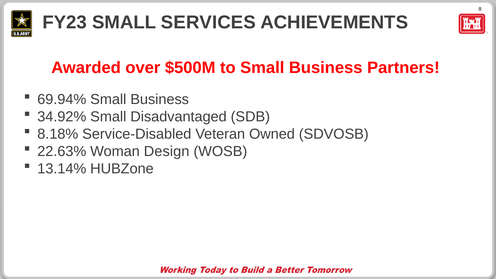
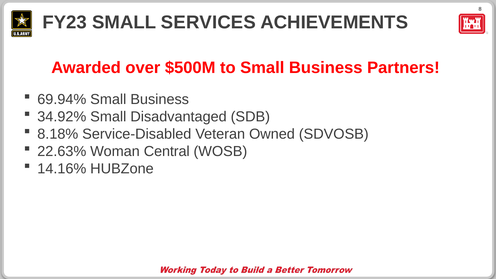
Design: Design -> Central
13.14%: 13.14% -> 14.16%
